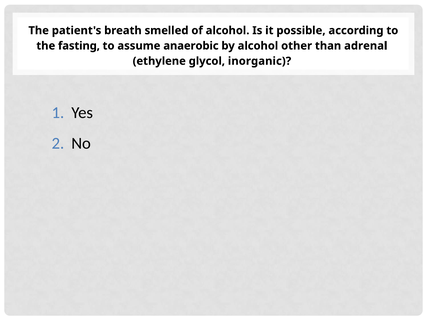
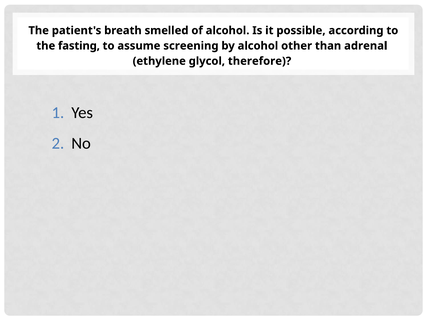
anaerobic: anaerobic -> screening
inorganic: inorganic -> therefore
